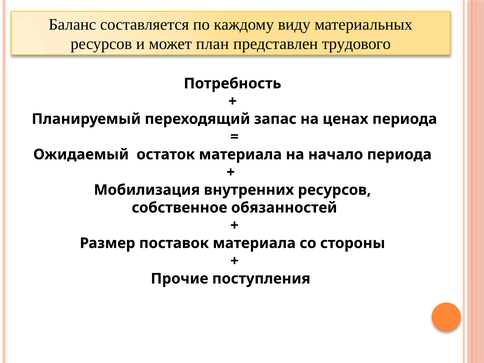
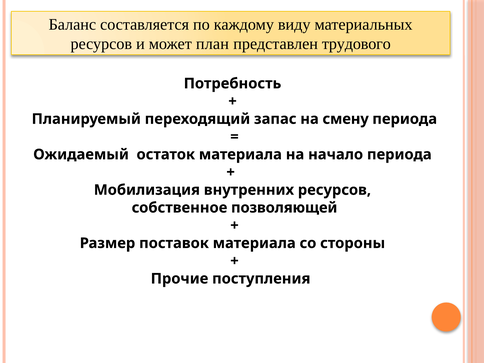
ценах: ценах -> смену
обязанностей: обязанностей -> позволяющей
